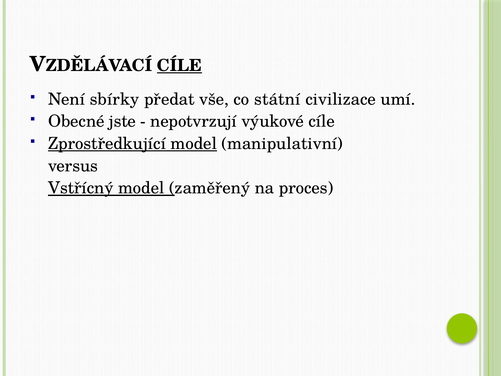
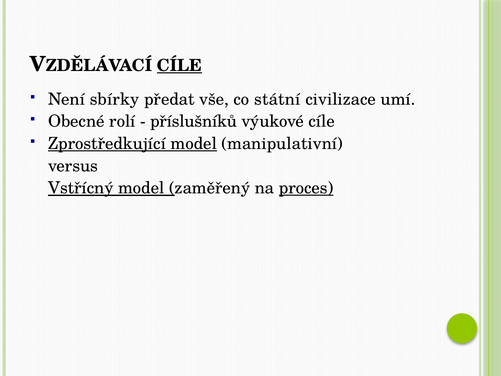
jste: jste -> rolí
nepotvrzují: nepotvrzují -> příslušníků
proces underline: none -> present
